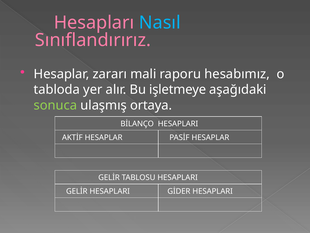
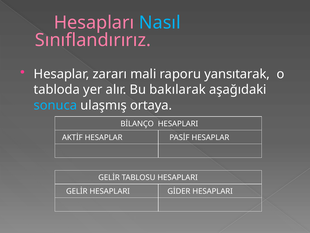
hesabımız: hesabımız -> yansıtarak
işletmeye: işletmeye -> bakılarak
sonuca colour: light green -> light blue
